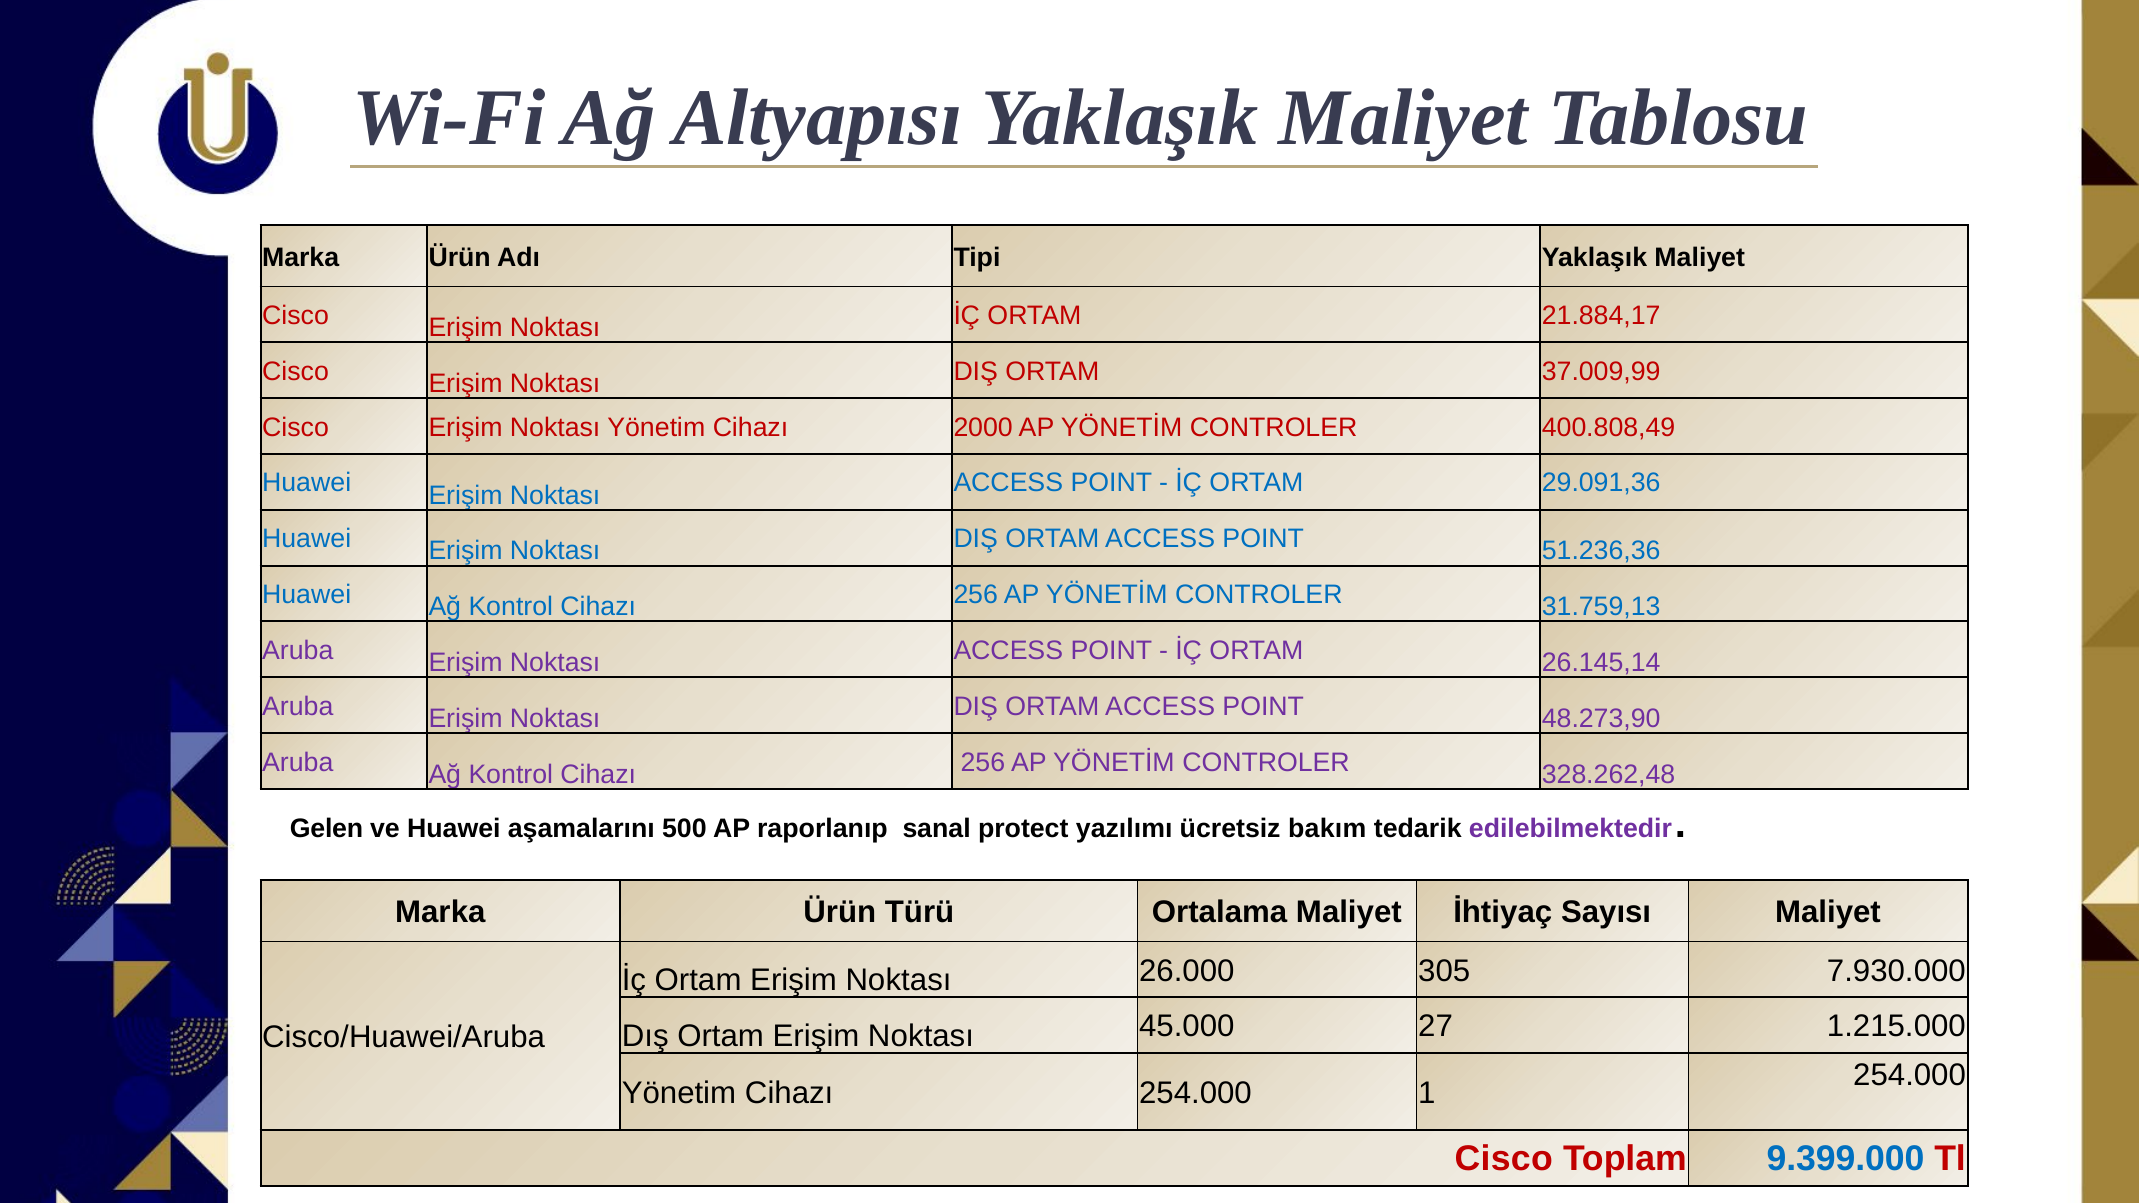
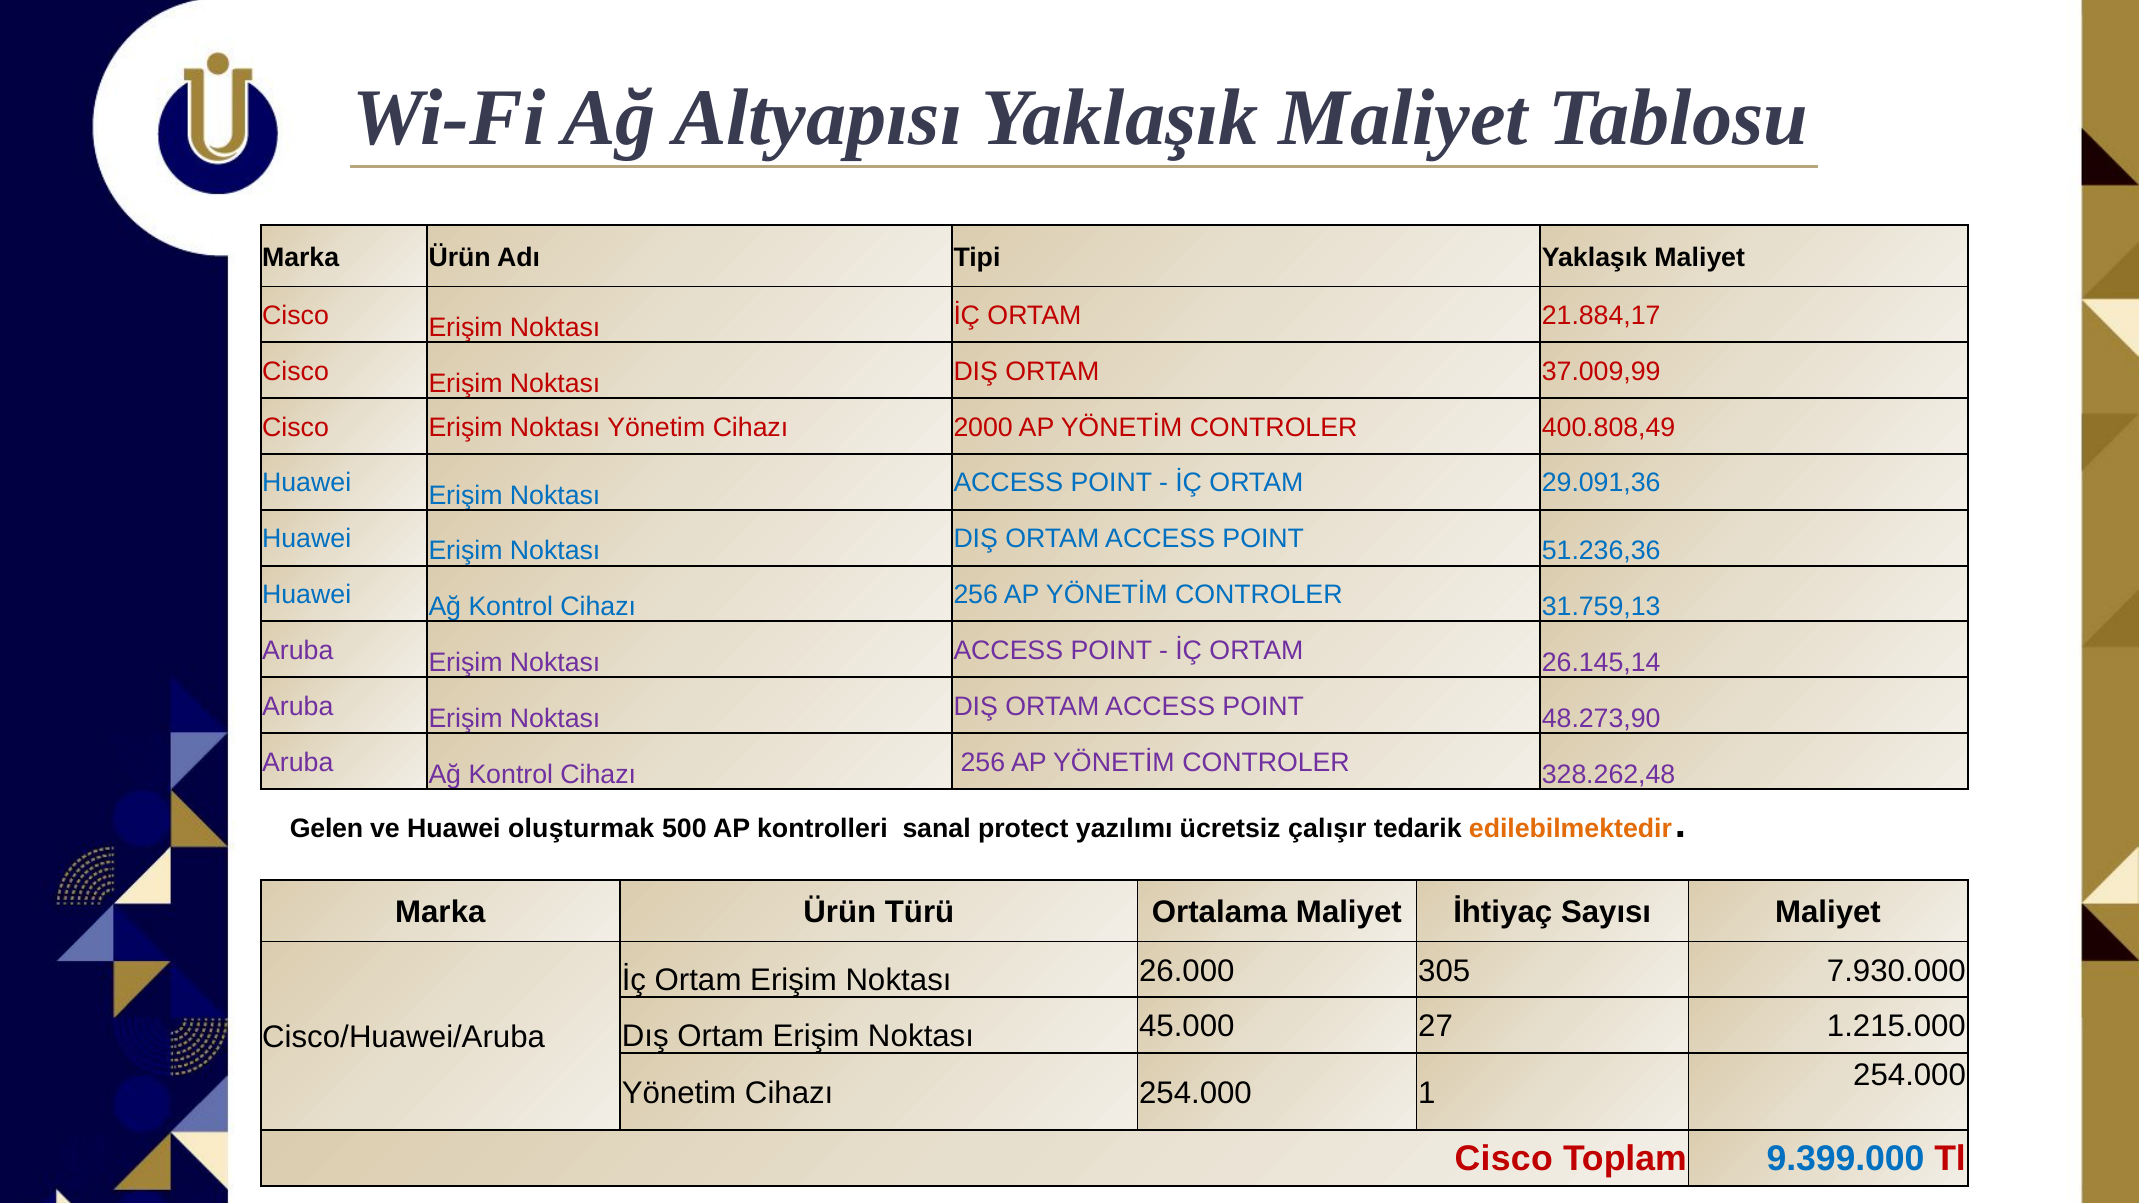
aşamalarını: aşamalarını -> oluşturmak
raporlanıp: raporlanıp -> kontrolleri
bakım: bakım -> çalışır
edilebilmektedir colour: purple -> orange
